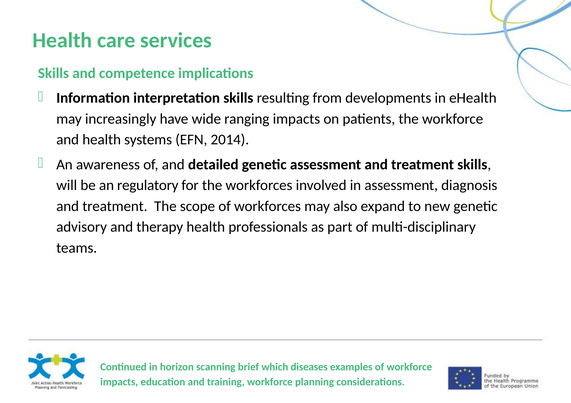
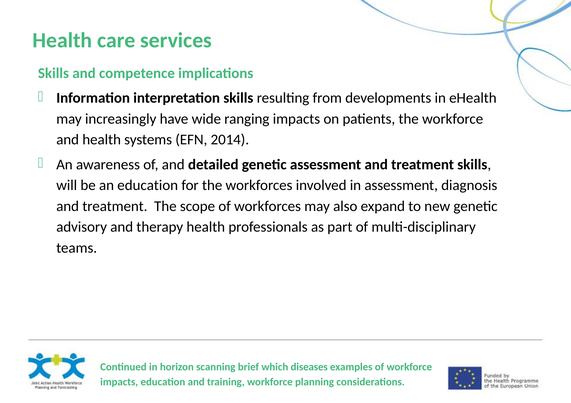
an regulatory: regulatory -> education
